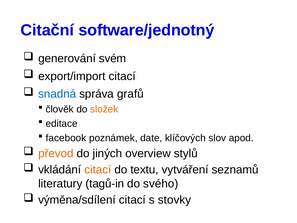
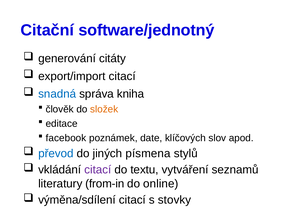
svém: svém -> citáty
grafů: grafů -> kniha
převod colour: orange -> blue
overview: overview -> písmena
citací at (98, 170) colour: orange -> purple
tagů-in: tagů-in -> from-in
svého: svého -> online
